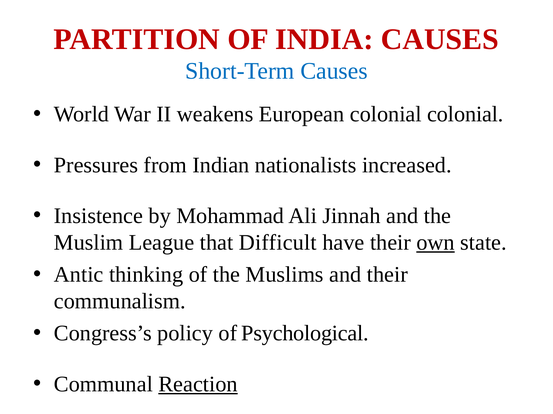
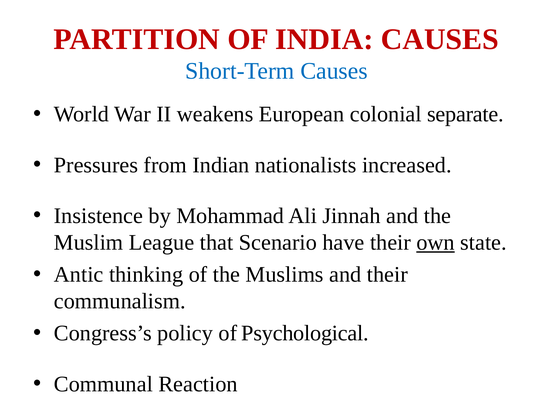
colonial colonial: colonial -> separate
Difficult: Difficult -> Scenario
Reaction underline: present -> none
